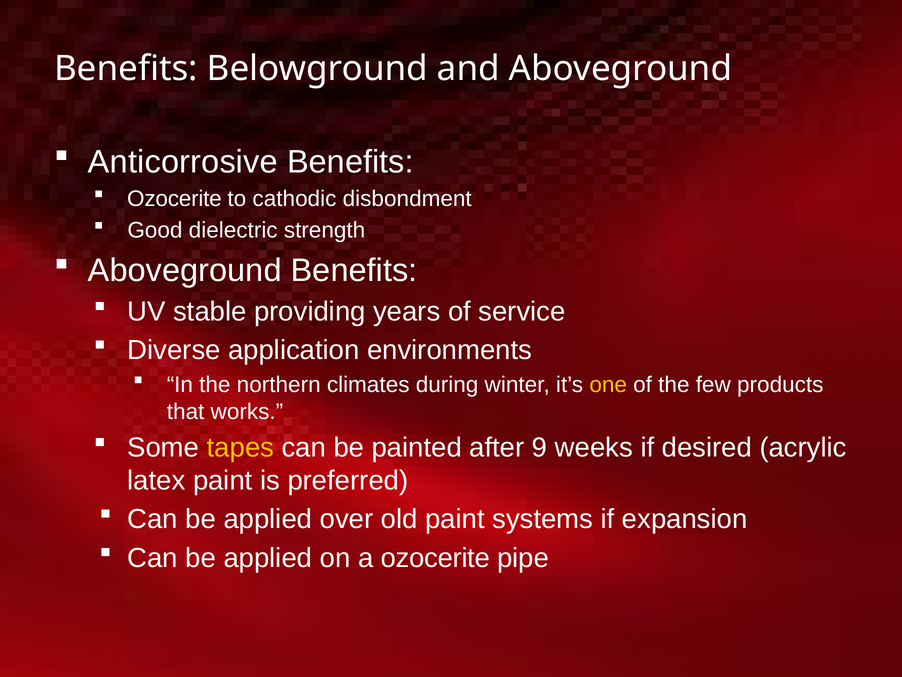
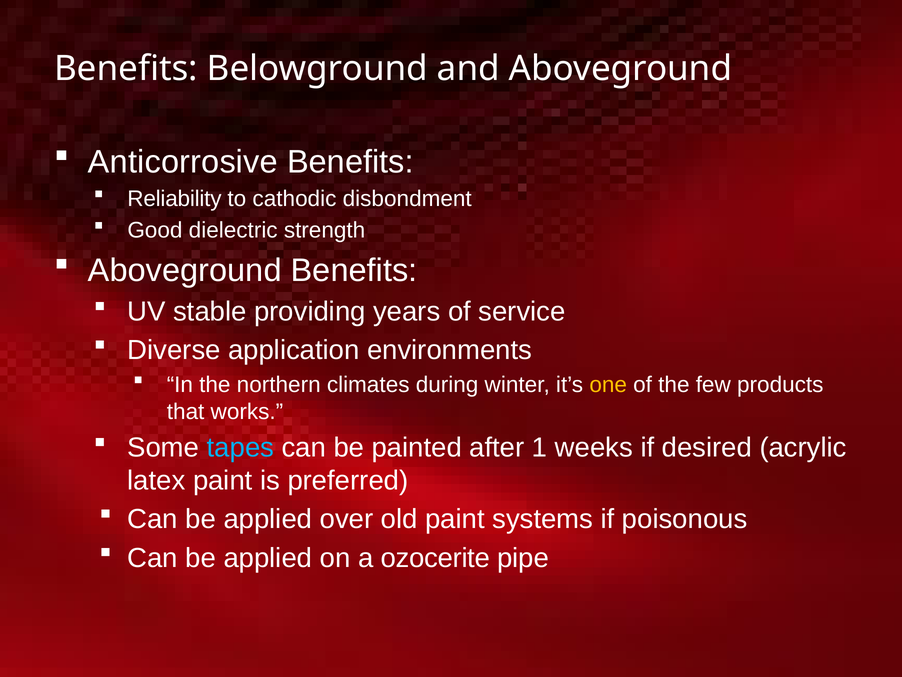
Ozocerite at (174, 198): Ozocerite -> Reliability
tapes colour: yellow -> light blue
9: 9 -> 1
expansion: expansion -> poisonous
